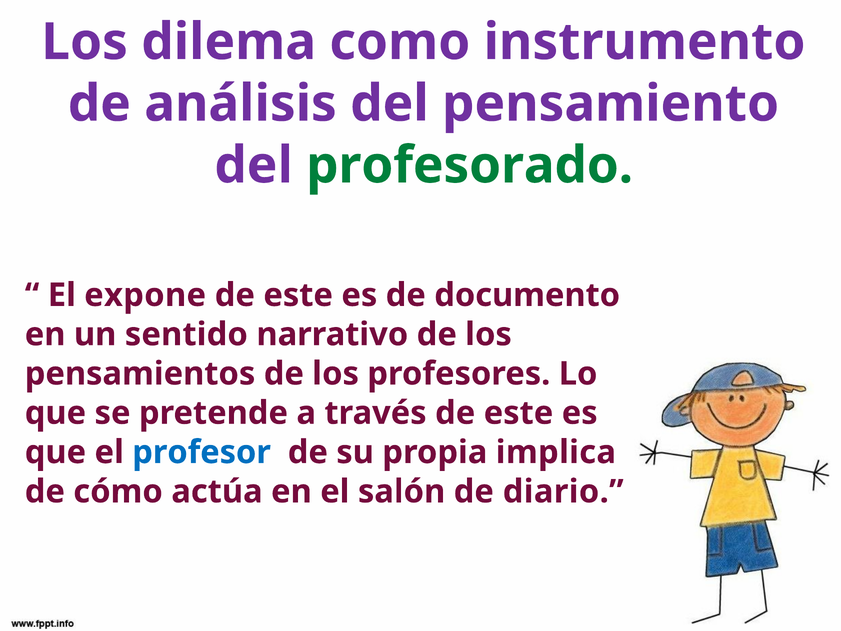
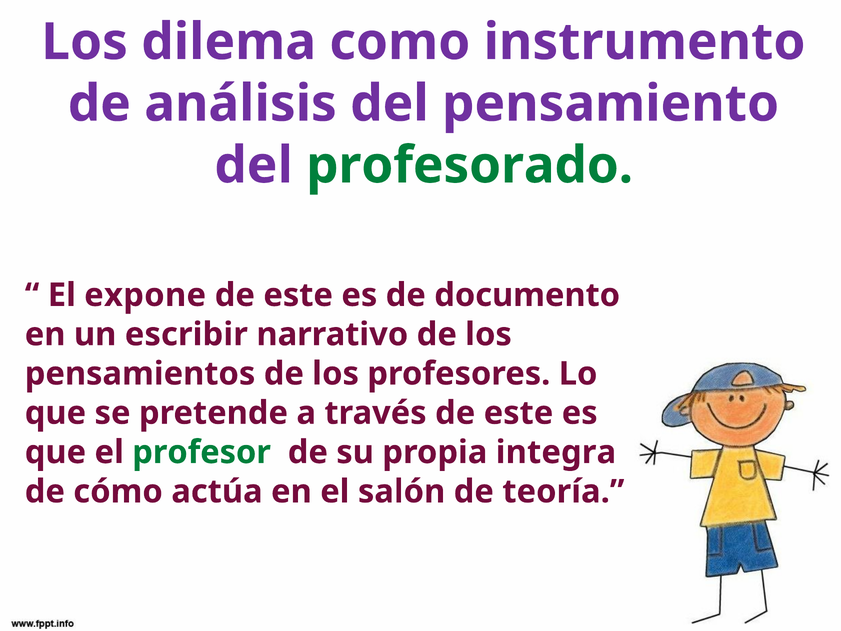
sentido: sentido -> escribir
profesor colour: blue -> green
implica: implica -> integra
diario: diario -> teoría
